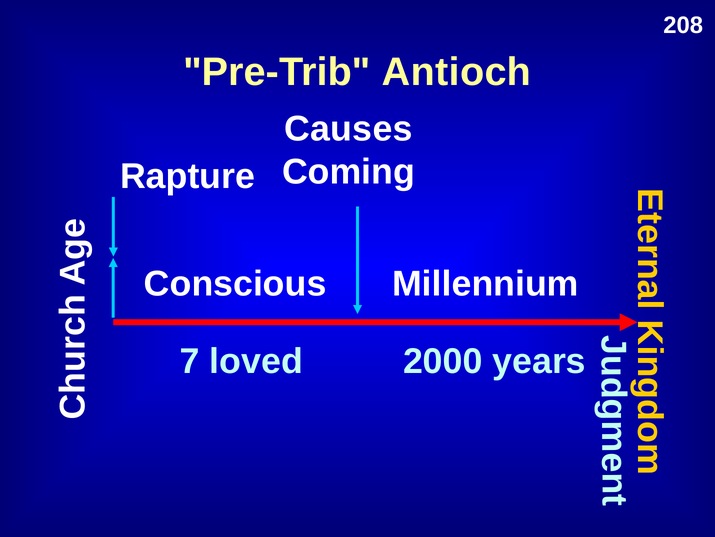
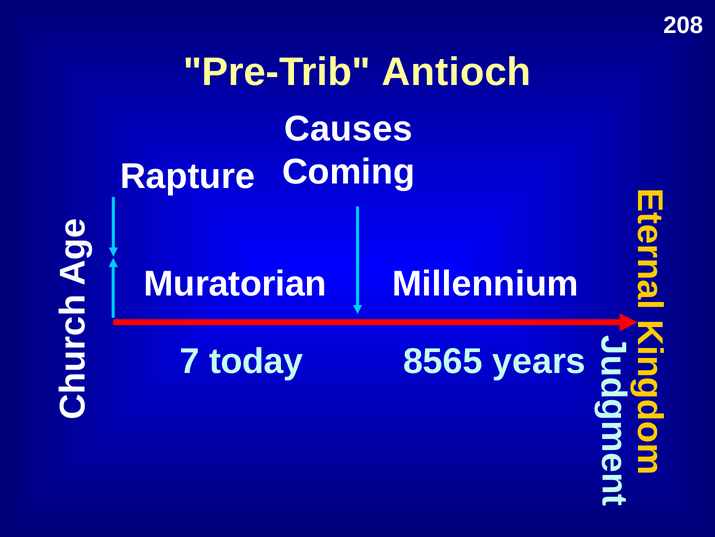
Conscious: Conscious -> Muratorian
loved: loved -> today
2000: 2000 -> 8565
